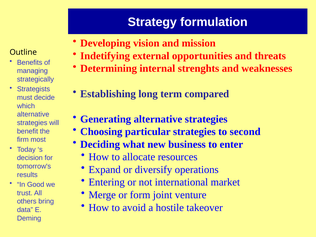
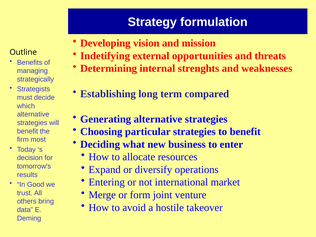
to second: second -> benefit
